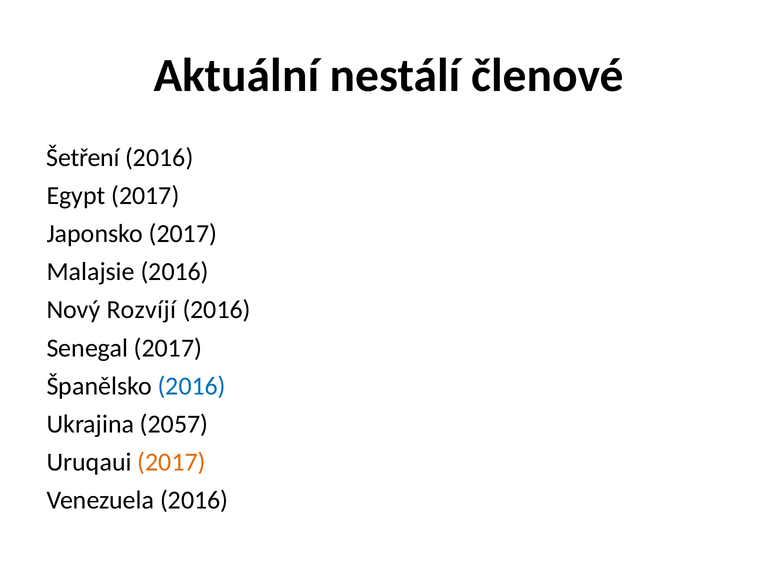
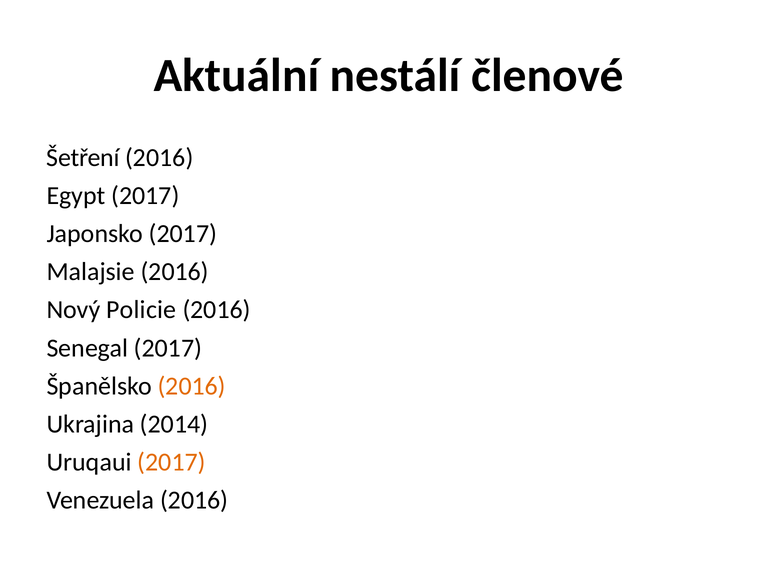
Rozvíjí: Rozvíjí -> Policie
2016 at (192, 386) colour: blue -> orange
2057: 2057 -> 2014
